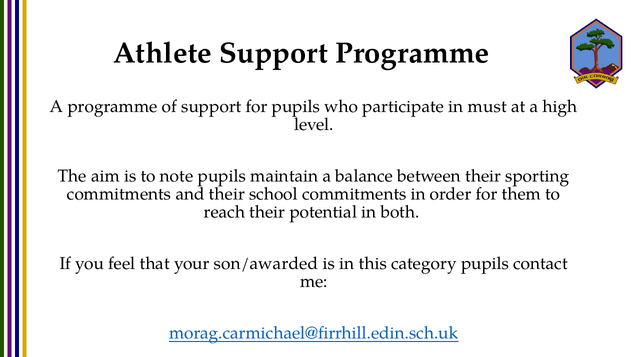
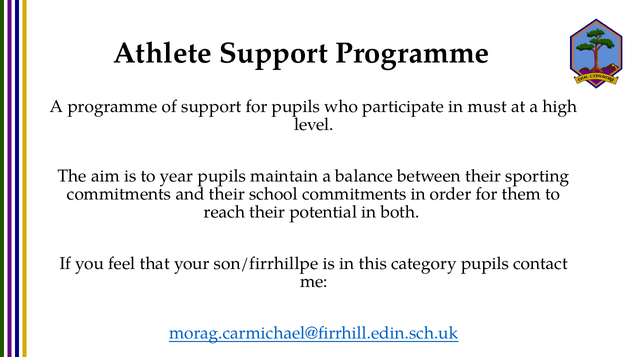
note: note -> year
son/awarded: son/awarded -> son/firrhillpe
